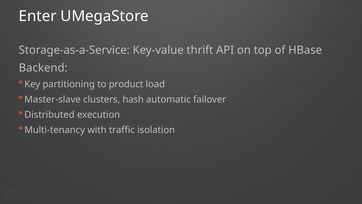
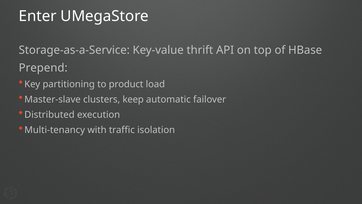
Backend: Backend -> Prepend
hash: hash -> keep
